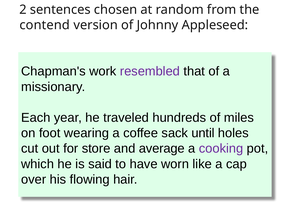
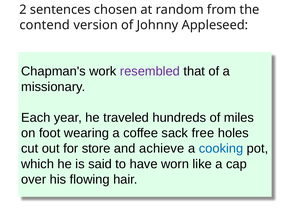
until: until -> free
average: average -> achieve
cooking colour: purple -> blue
